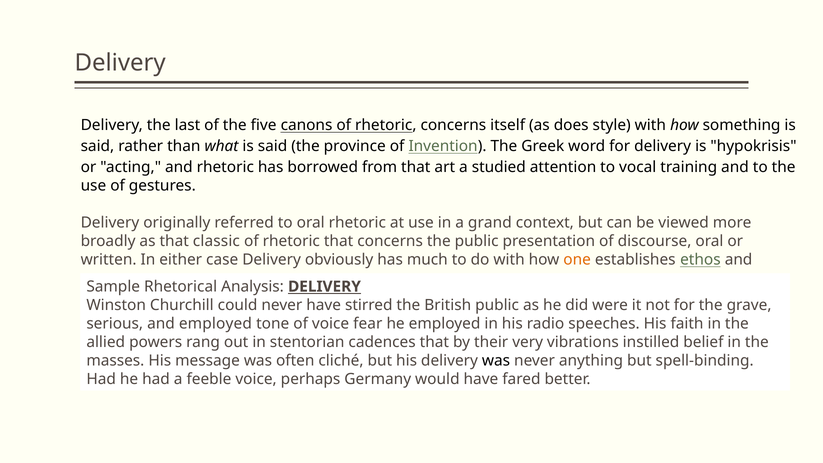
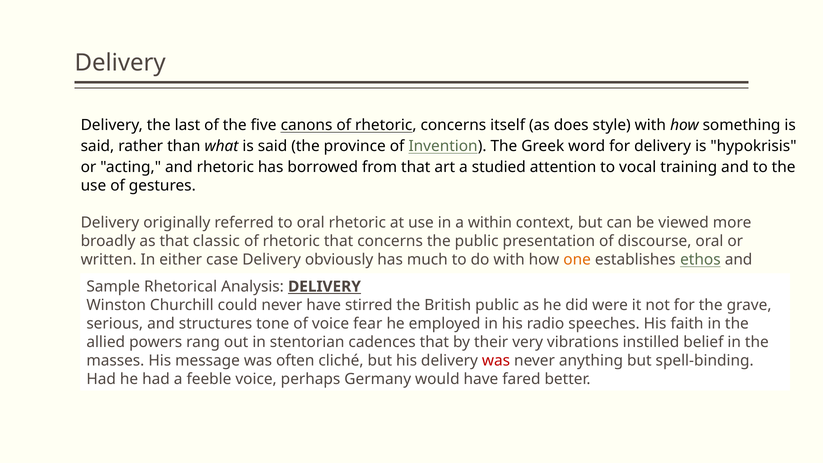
grand: grand -> within
and employed: employed -> structures
was at (496, 361) colour: black -> red
